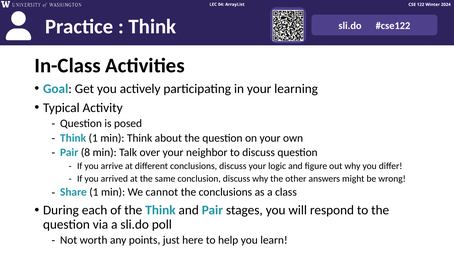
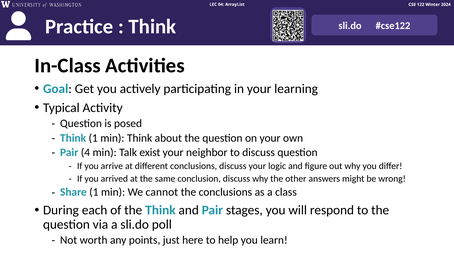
8: 8 -> 4
over: over -> exist
